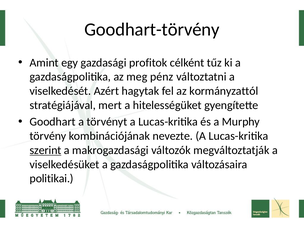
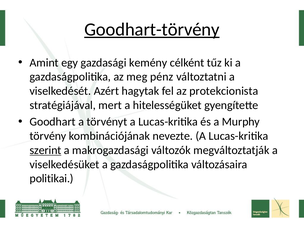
Goodhart-törvény underline: none -> present
profitok: profitok -> kemény
kormányzattól: kormányzattól -> protekcionista
